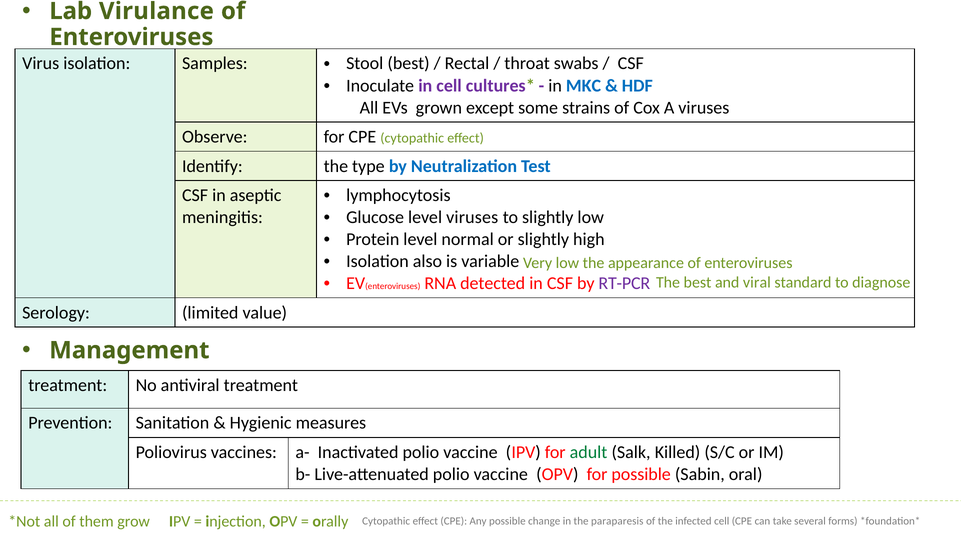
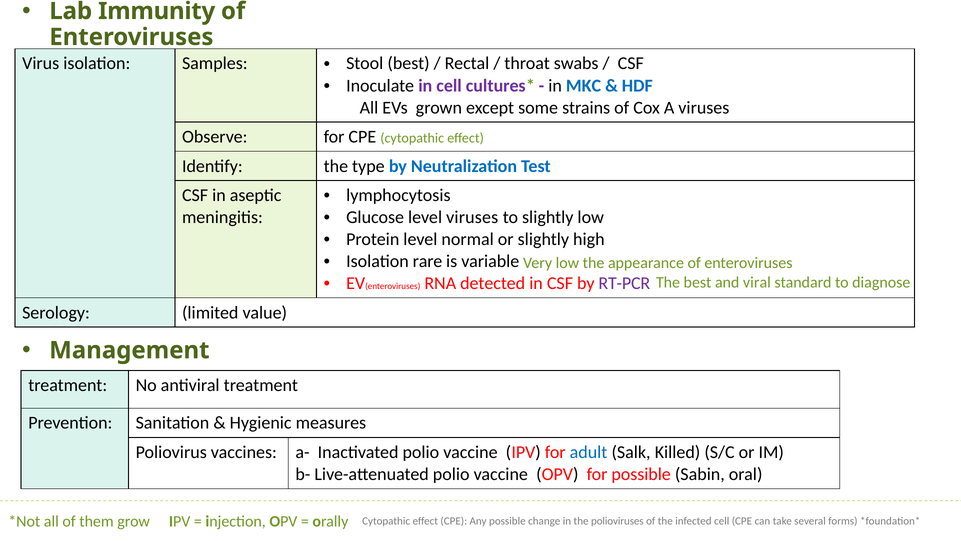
Virulance: Virulance -> Immunity
also: also -> rare
adult colour: green -> blue
paraparesis: paraparesis -> polioviruses
